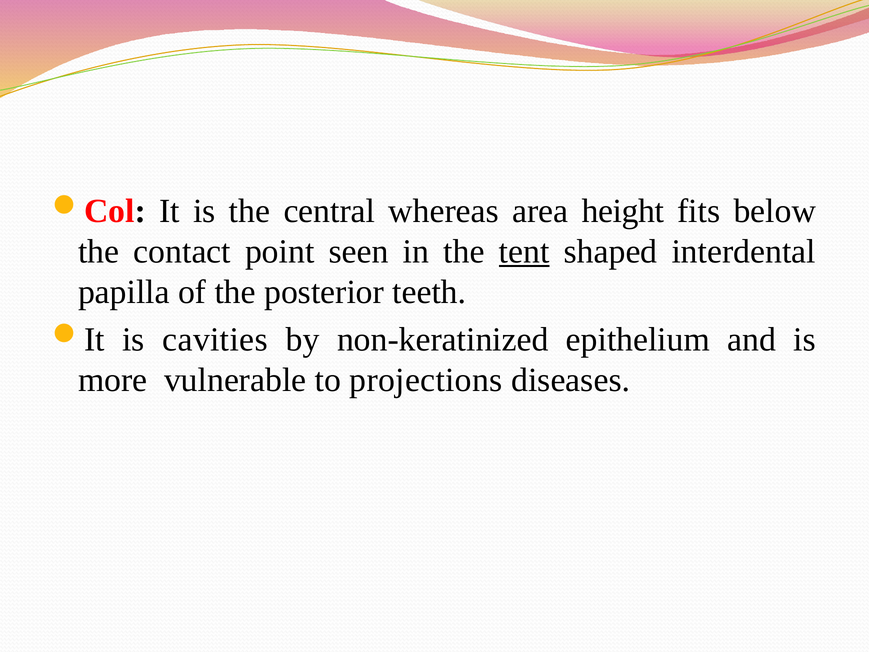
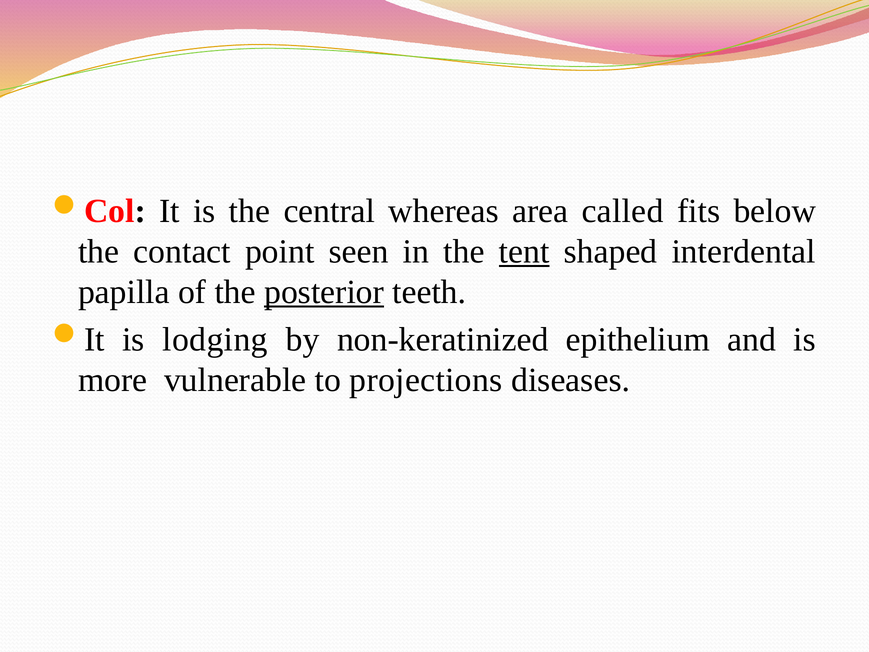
height: height -> called
posterior underline: none -> present
cavities: cavities -> lodging
